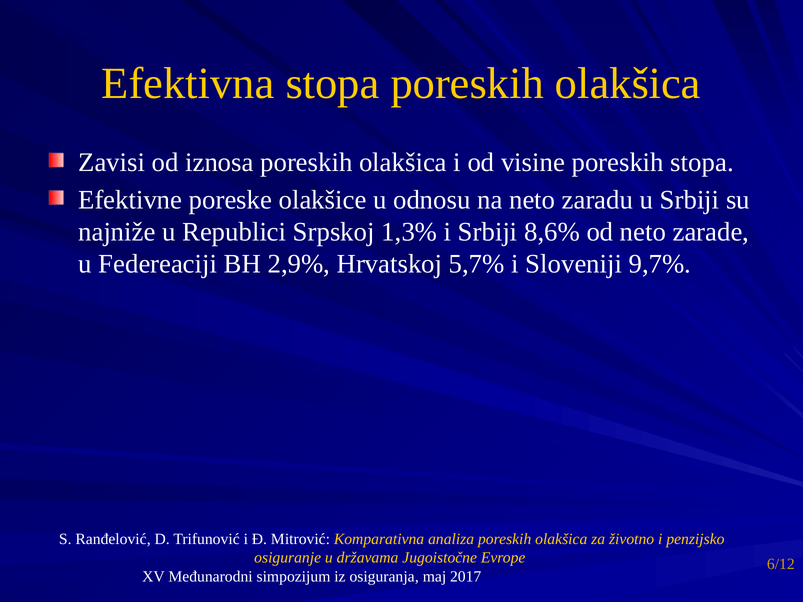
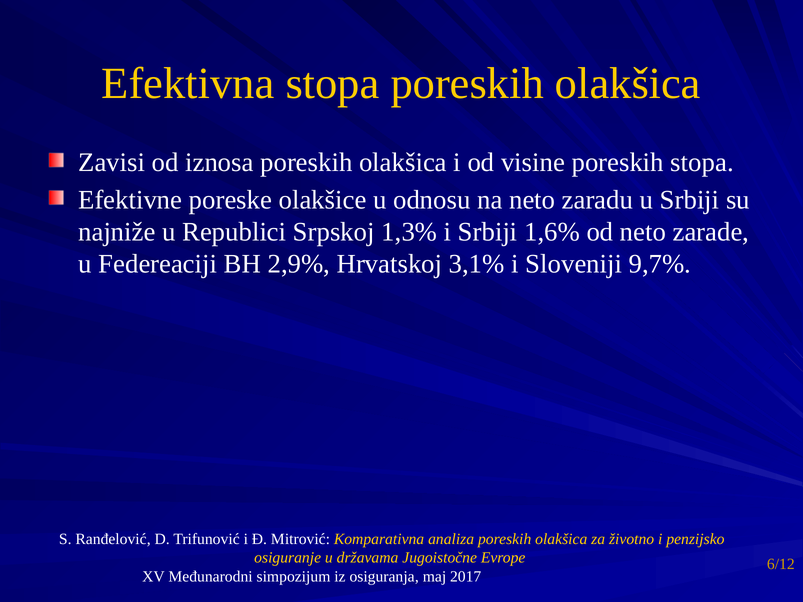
8,6%: 8,6% -> 1,6%
5,7%: 5,7% -> 3,1%
